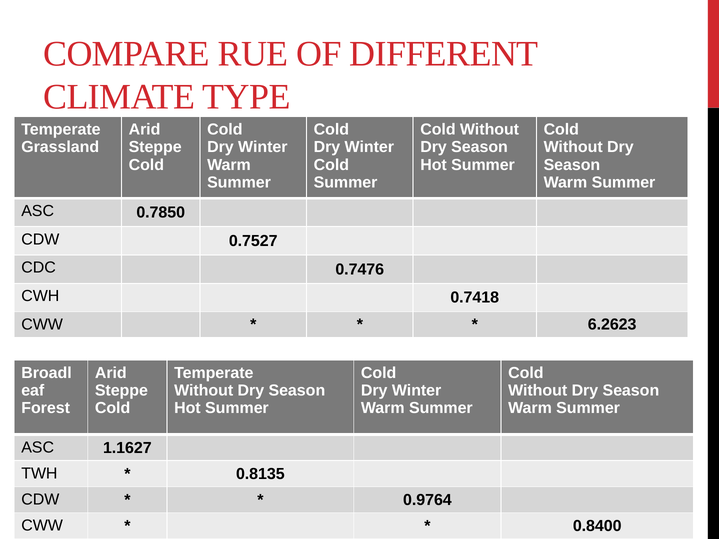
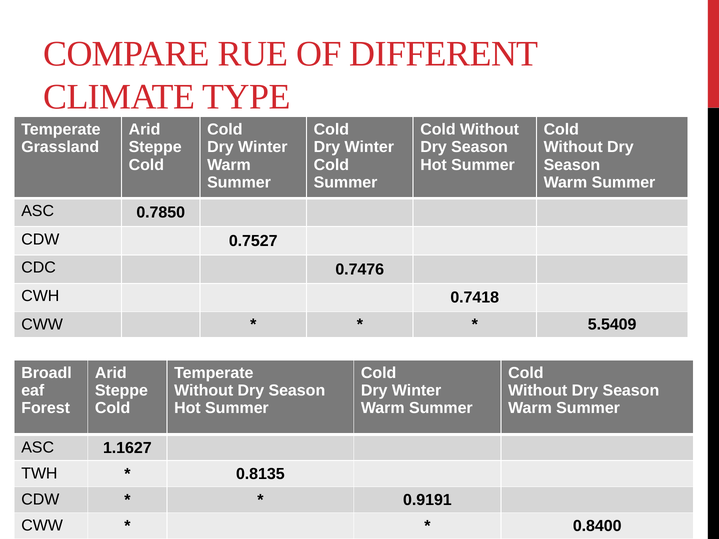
6.2623: 6.2623 -> 5.5409
0.9764: 0.9764 -> 0.9191
